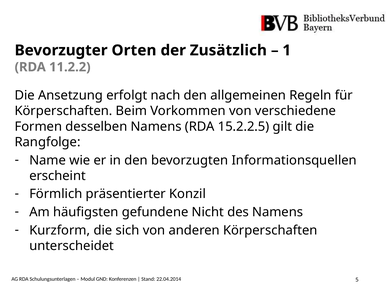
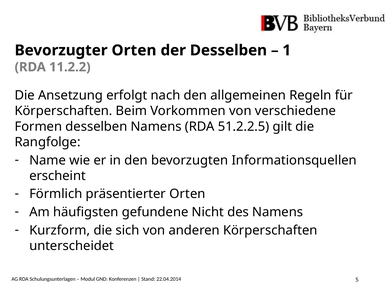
der Zusätzlich: Zusätzlich -> Desselben
15.2.2.5: 15.2.2.5 -> 51.2.2.5
präsentierter Konzil: Konzil -> Orten
